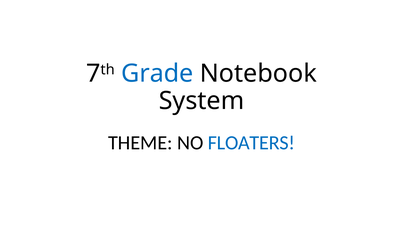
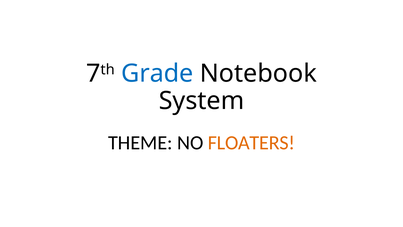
FLOATERS colour: blue -> orange
